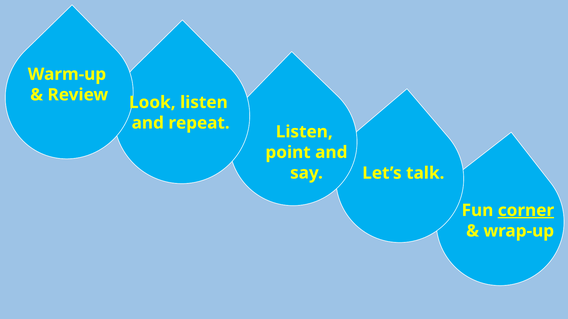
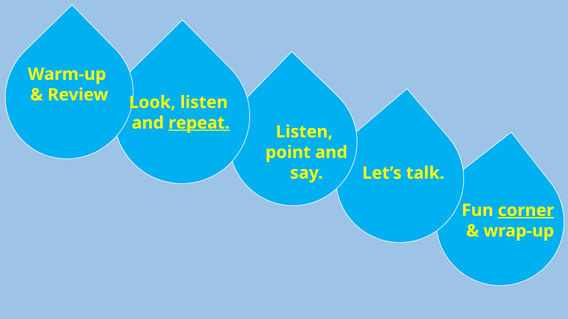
repeat underline: none -> present
